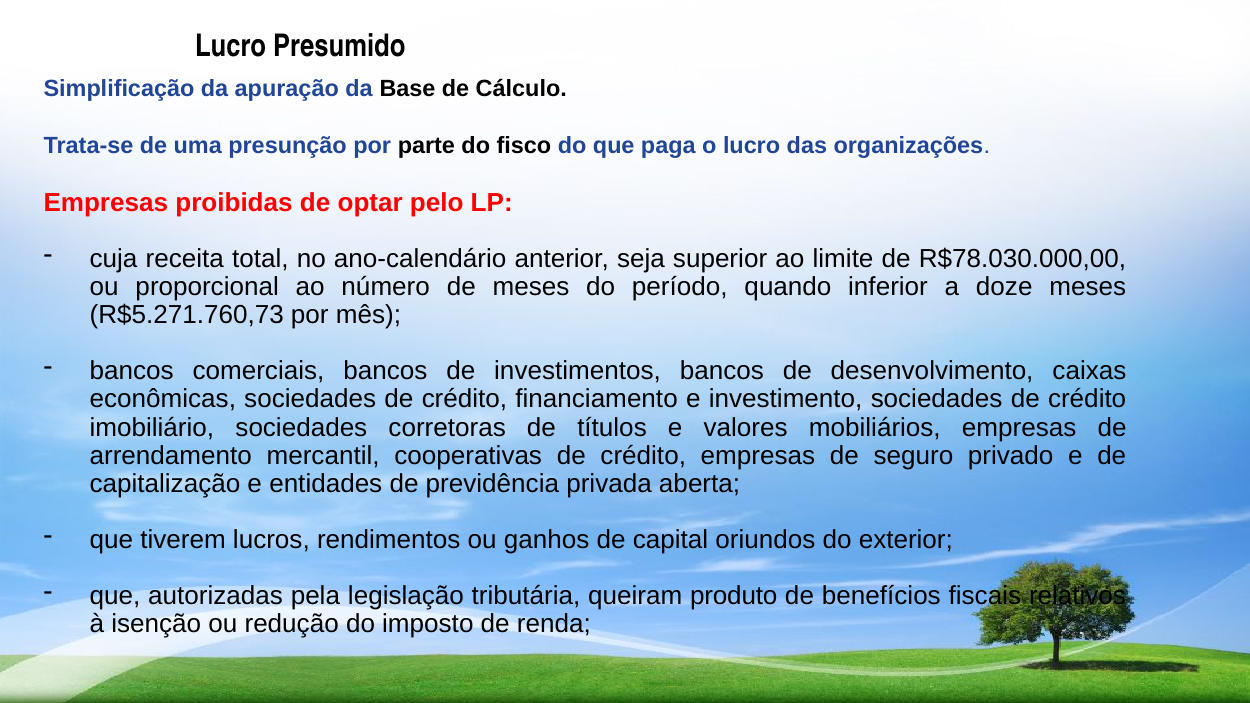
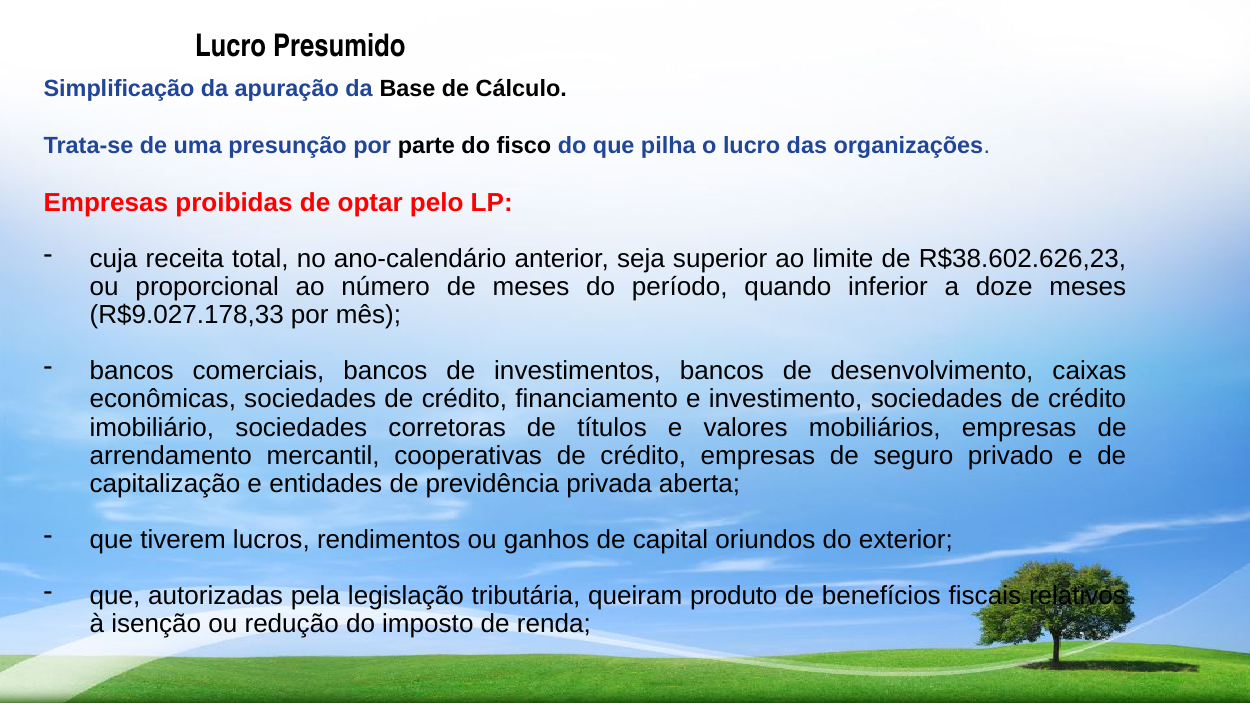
paga: paga -> pilha
R$78.030.000,00: R$78.030.000,00 -> R$38.602.626,23
R$5.271.760,73: R$5.271.760,73 -> R$9.027.178,33
